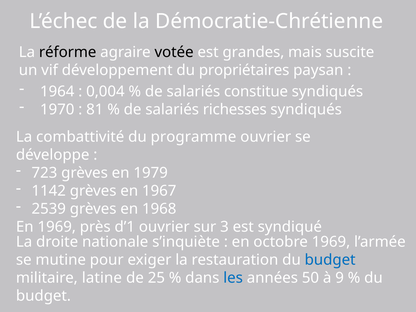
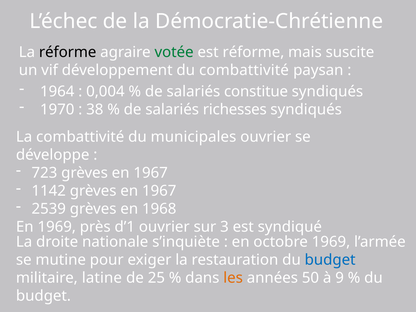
votée colour: black -> green
est grandes: grandes -> réforme
du propriétaires: propriétaires -> combattivité
81: 81 -> 38
programme: programme -> municipales
723 grèves en 1979: 1979 -> 1967
les colour: blue -> orange
